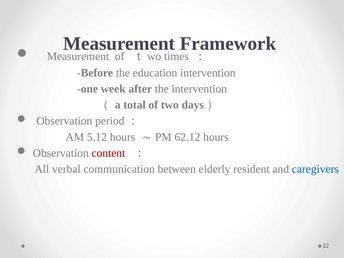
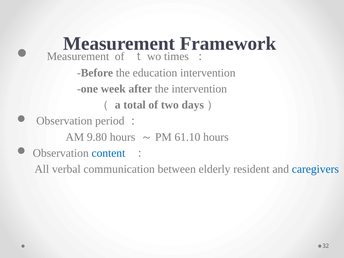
5.12: 5.12 -> 9.80
62.12: 62.12 -> 61.10
content colour: red -> blue
